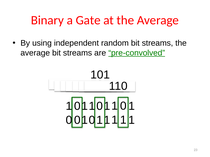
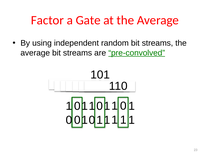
Binary: Binary -> Factor
